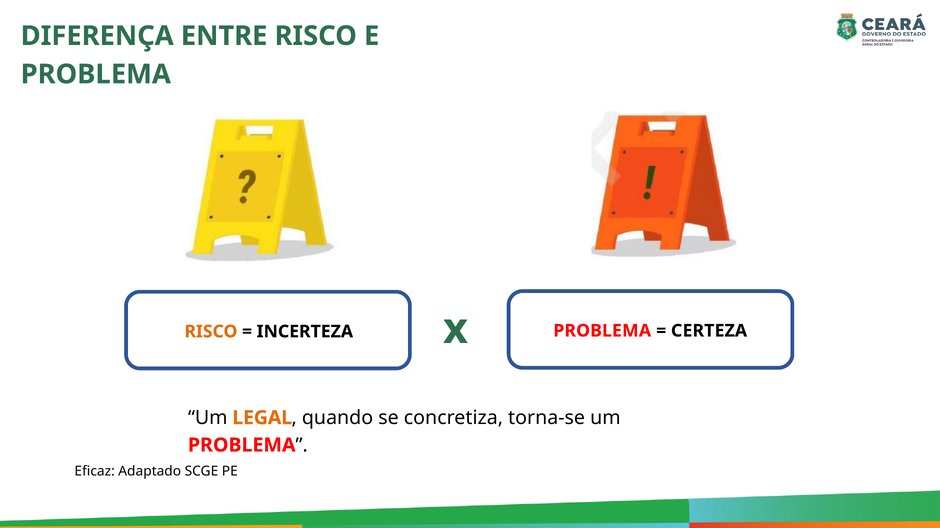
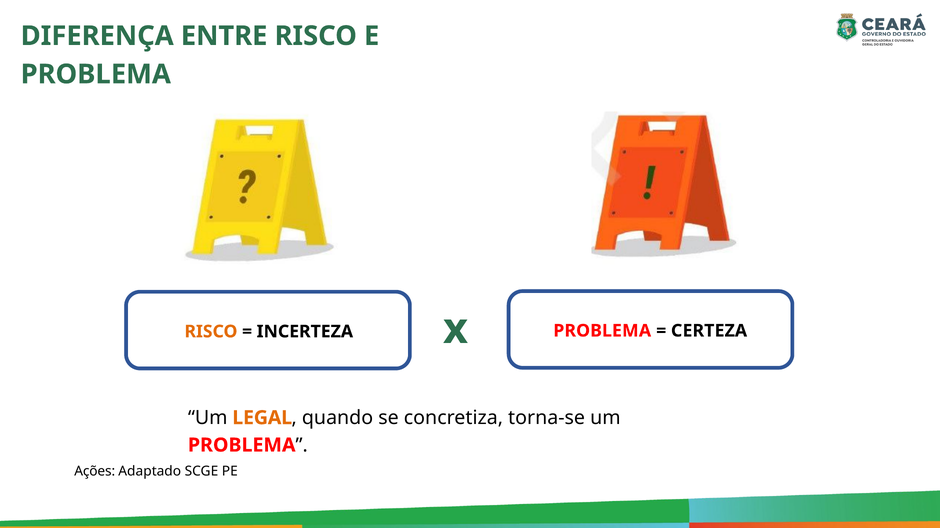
Eficaz: Eficaz -> Ações
